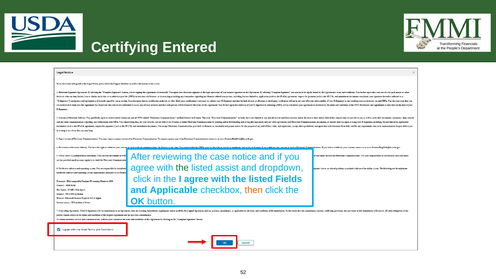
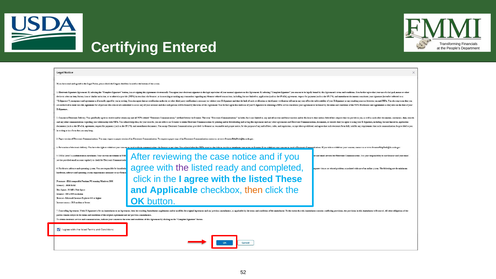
the at (182, 168) colour: green -> purple
assist: assist -> ready
dropdown: dropdown -> completed
Fields: Fields -> These
